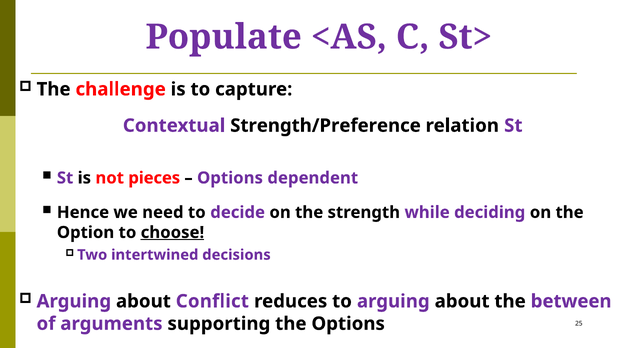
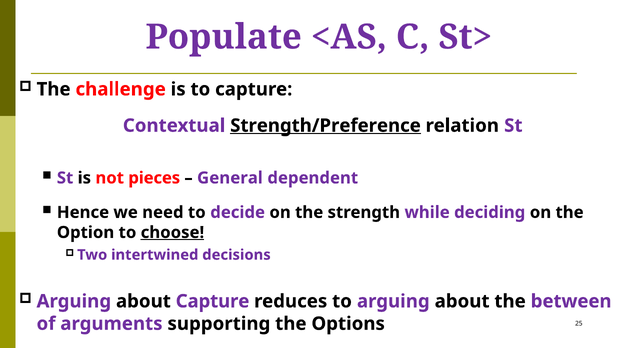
Strength/Preference underline: none -> present
Options at (230, 178): Options -> General
about Conflict: Conflict -> Capture
